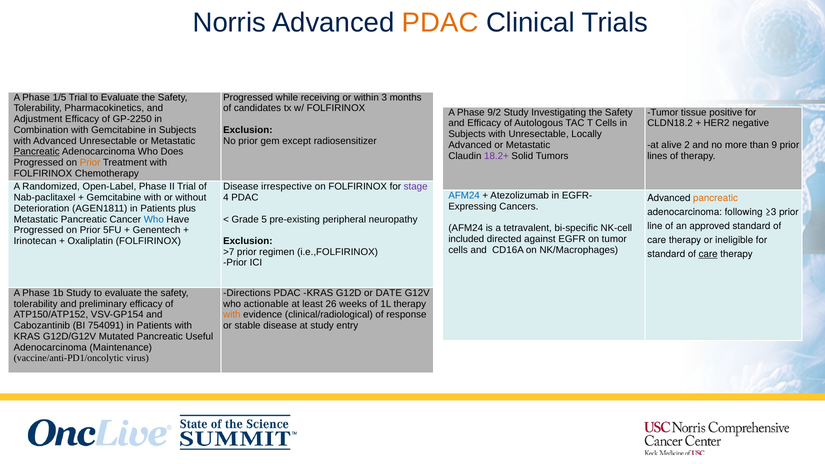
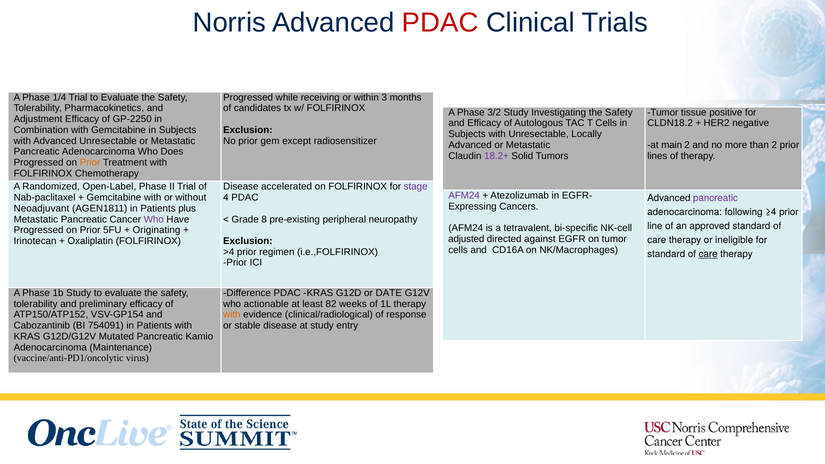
PDAC at (440, 22) colour: orange -> red
1/5: 1/5 -> 1/4
9/2: 9/2 -> 3/2
alive: alive -> main
than 9: 9 -> 2
Pancreatic at (37, 152) underline: present -> none
irrespective: irrespective -> accelerated
AFM24 at (464, 196) colour: blue -> purple
pancreatic at (716, 198) colour: orange -> purple
Deterioration: Deterioration -> Neoadjuvant
≥3: ≥3 -> ≥4
Who at (154, 220) colour: blue -> purple
5: 5 -> 8
Genentech: Genentech -> Originating
included: included -> adjusted
>7: >7 -> >4
Directions: Directions -> Difference
26: 26 -> 82
Useful: Useful -> Kamio
